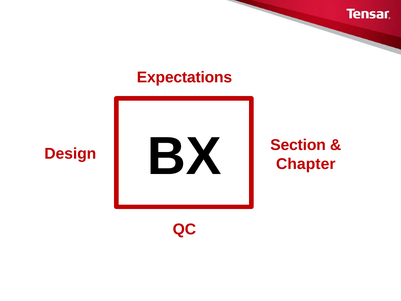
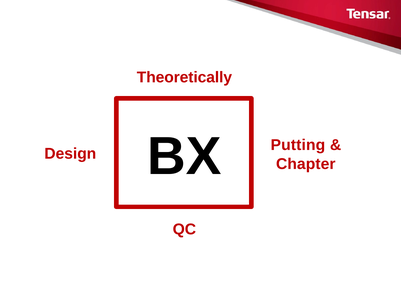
Expectations: Expectations -> Theoretically
Section: Section -> Putting
